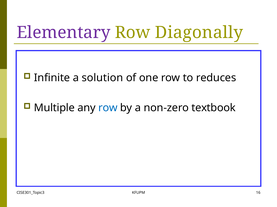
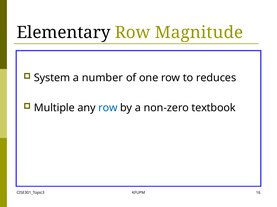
Elementary colour: purple -> black
Diagonally: Diagonally -> Magnitude
Infinite: Infinite -> System
solution: solution -> number
